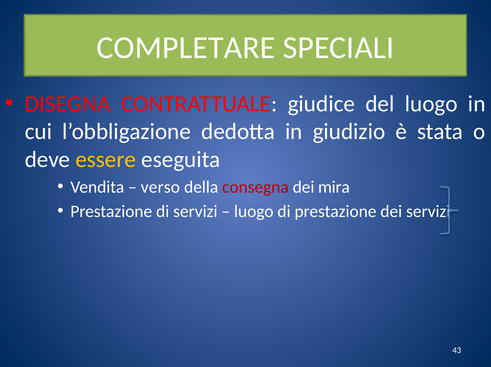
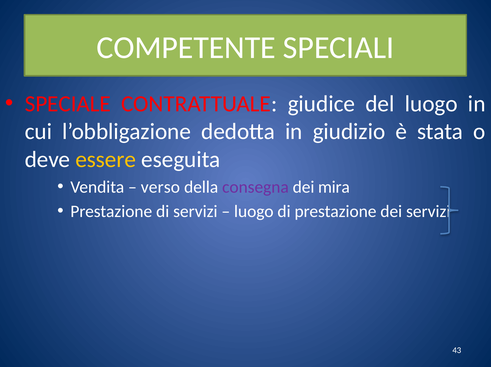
COMPLETARE: COMPLETARE -> COMPETENTE
DISEGNA: DISEGNA -> SPECIALE
consegna colour: red -> purple
